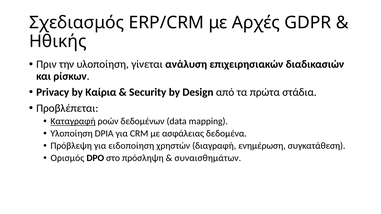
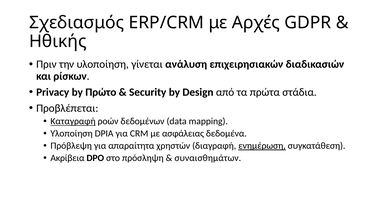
Καίρια: Καίρια -> Πρώτο
ειδοποίηση: ειδοποίηση -> απαραίτητα
ενημέρωση underline: none -> present
Ορισμός: Ορισμός -> Ακρίβεια
